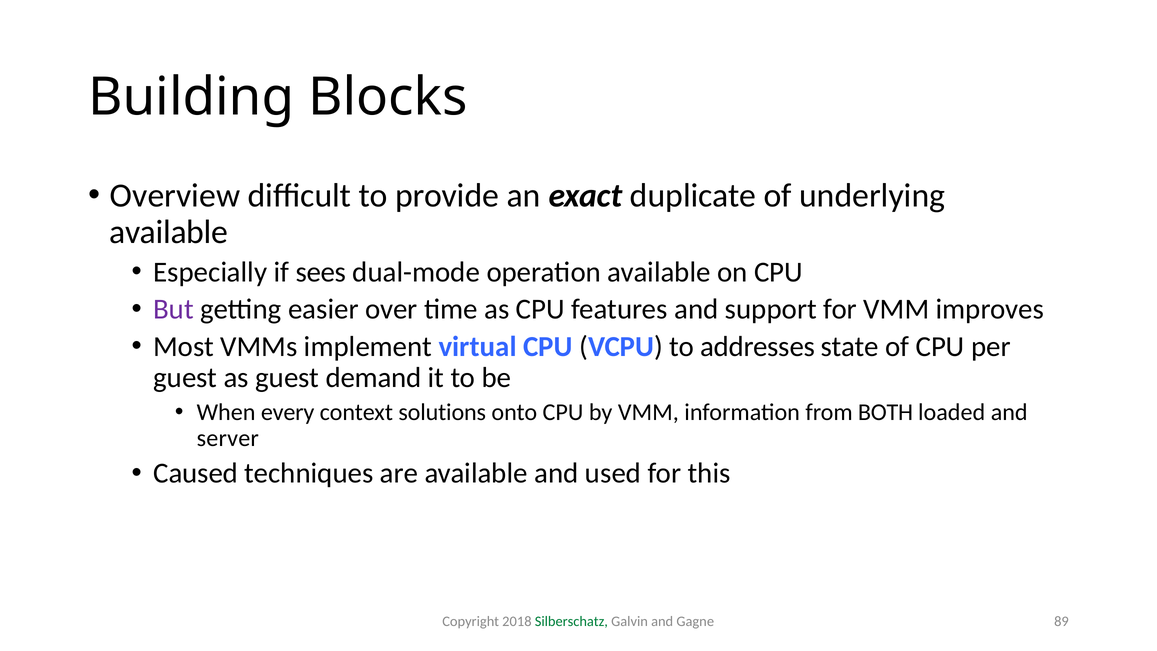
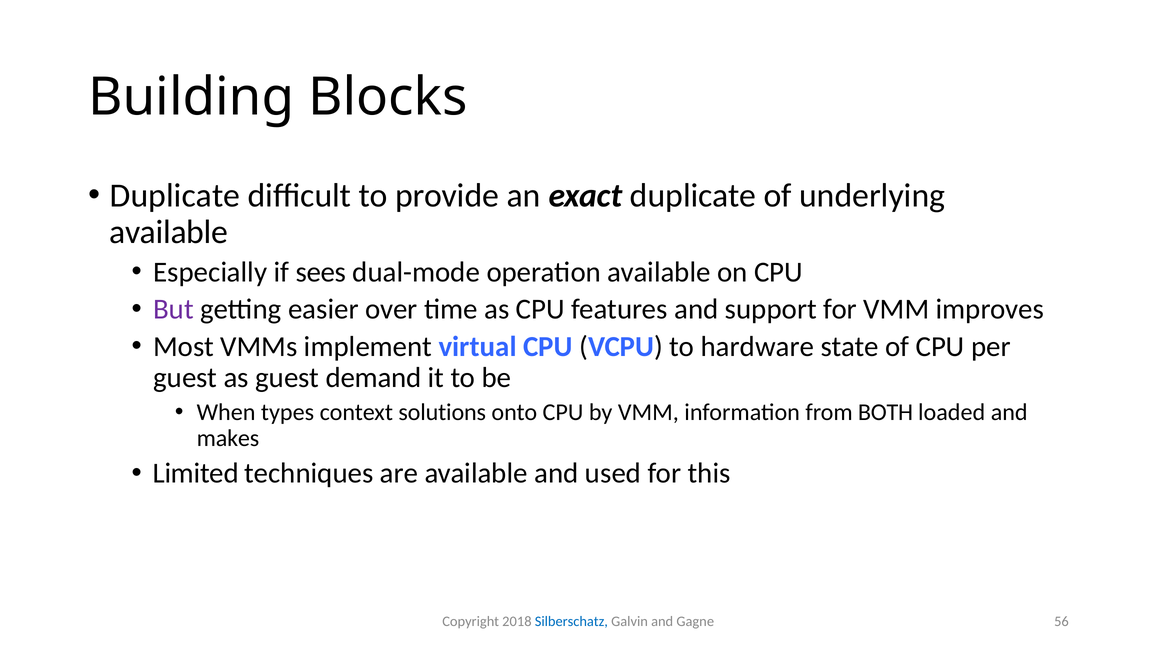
Overview at (175, 196): Overview -> Duplicate
addresses: addresses -> hardware
every: every -> types
server: server -> makes
Caused: Caused -> Limited
Silberschatz colour: green -> blue
89: 89 -> 56
